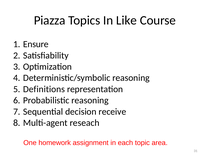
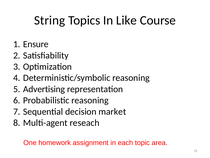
Piazza: Piazza -> String
Definitions: Definitions -> Advertising
receive: receive -> market
